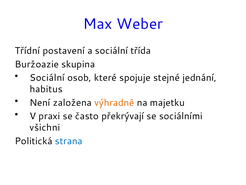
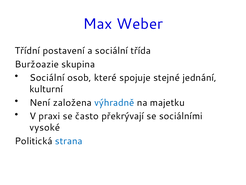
habitus: habitus -> kulturní
výhradně colour: orange -> blue
všichni: všichni -> vysoké
